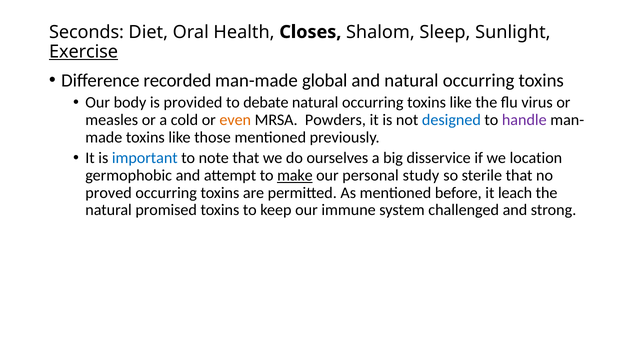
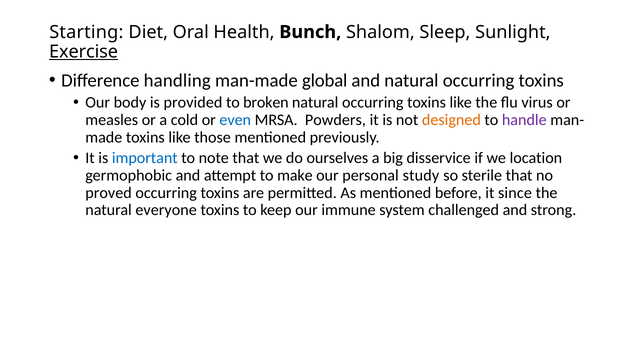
Seconds: Seconds -> Starting
Closes: Closes -> Bunch
recorded: recorded -> handling
debate: debate -> broken
even colour: orange -> blue
designed colour: blue -> orange
make underline: present -> none
leach: leach -> since
promised: promised -> everyone
